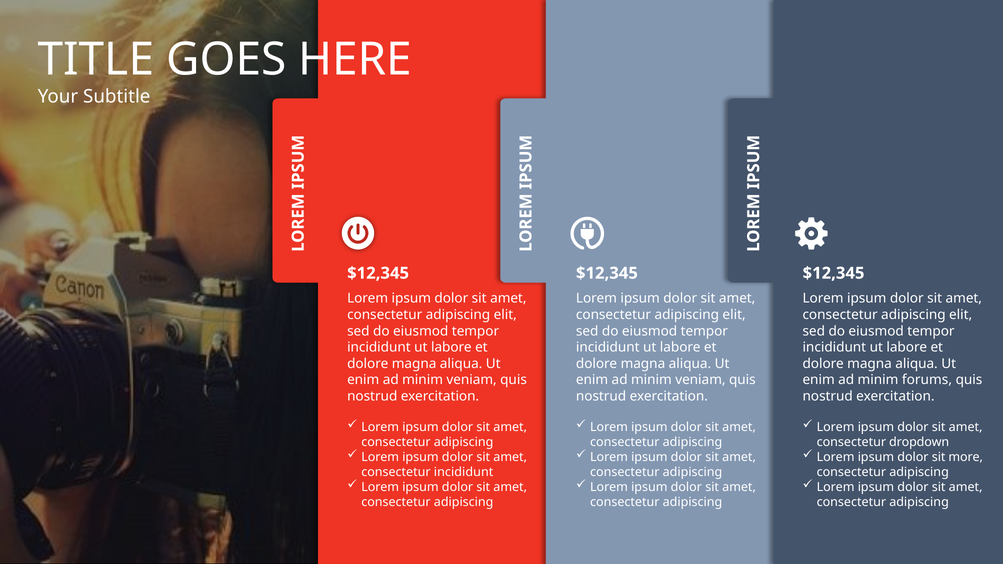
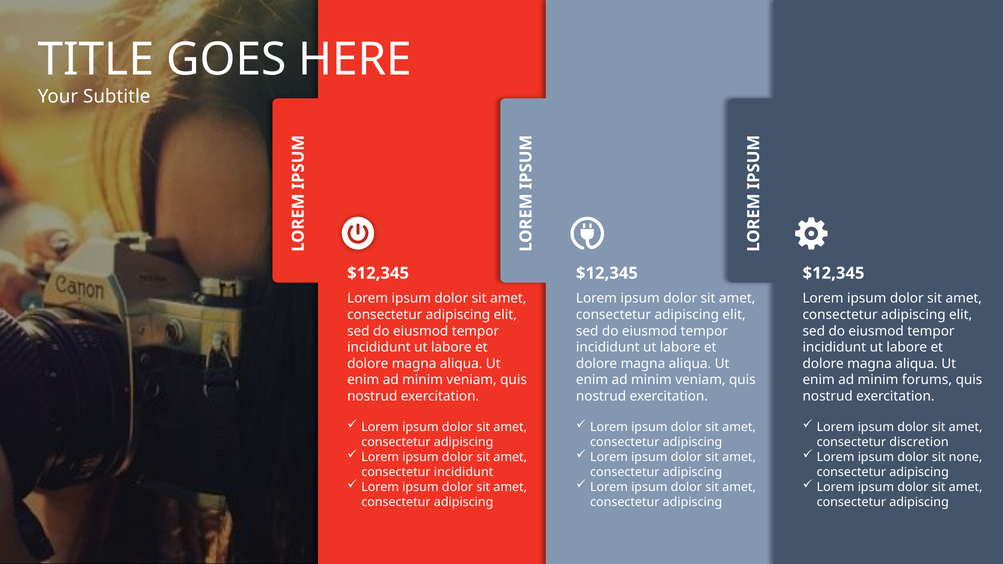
dropdown: dropdown -> discretion
more: more -> none
